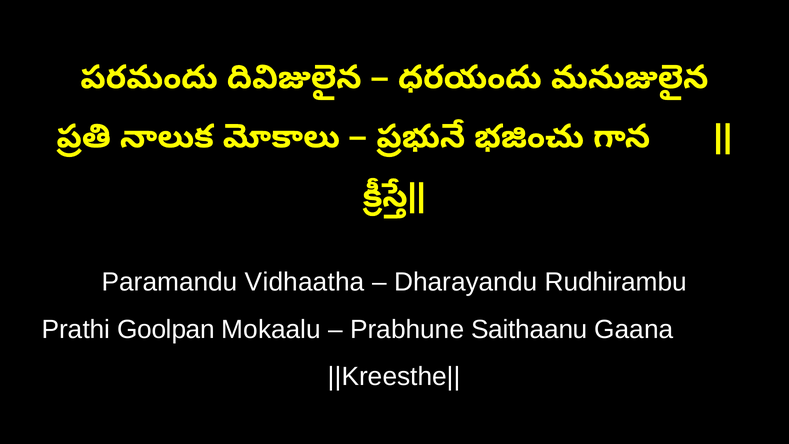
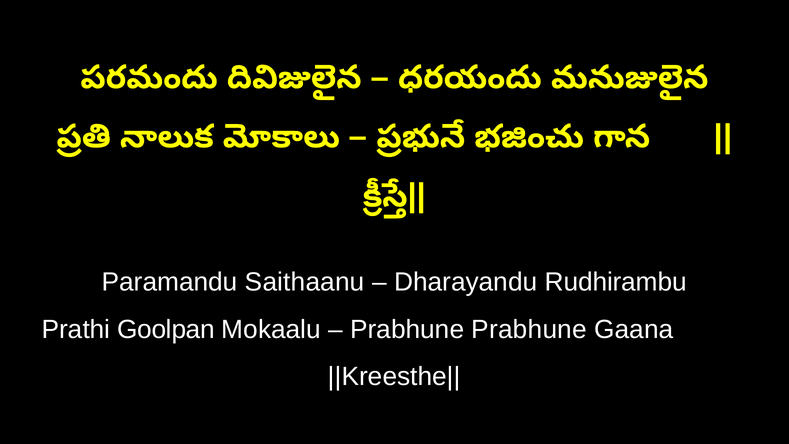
Vidhaatha: Vidhaatha -> Saithaanu
Prabhune Saithaanu: Saithaanu -> Prabhune
